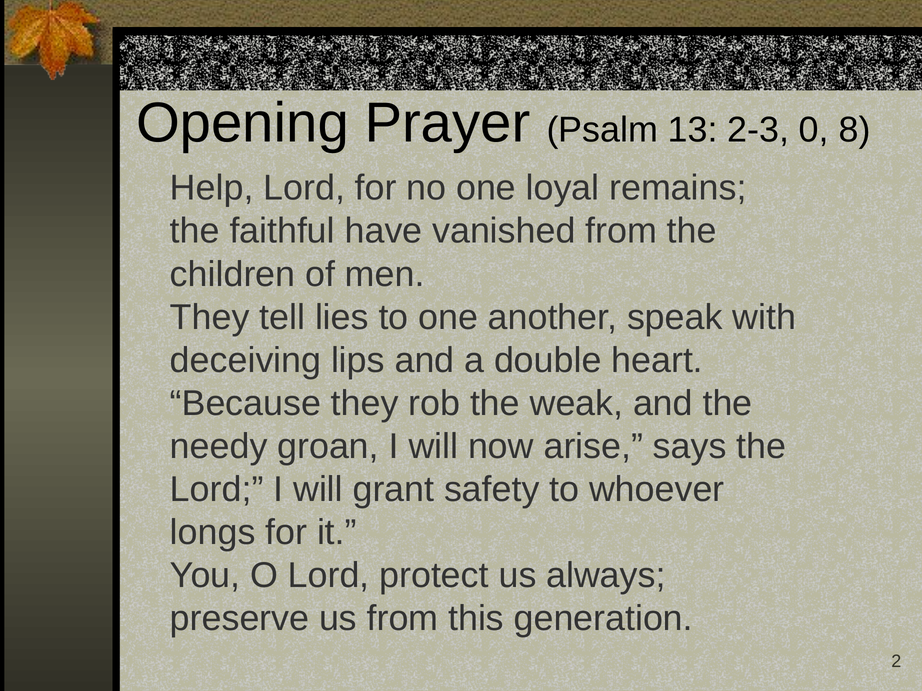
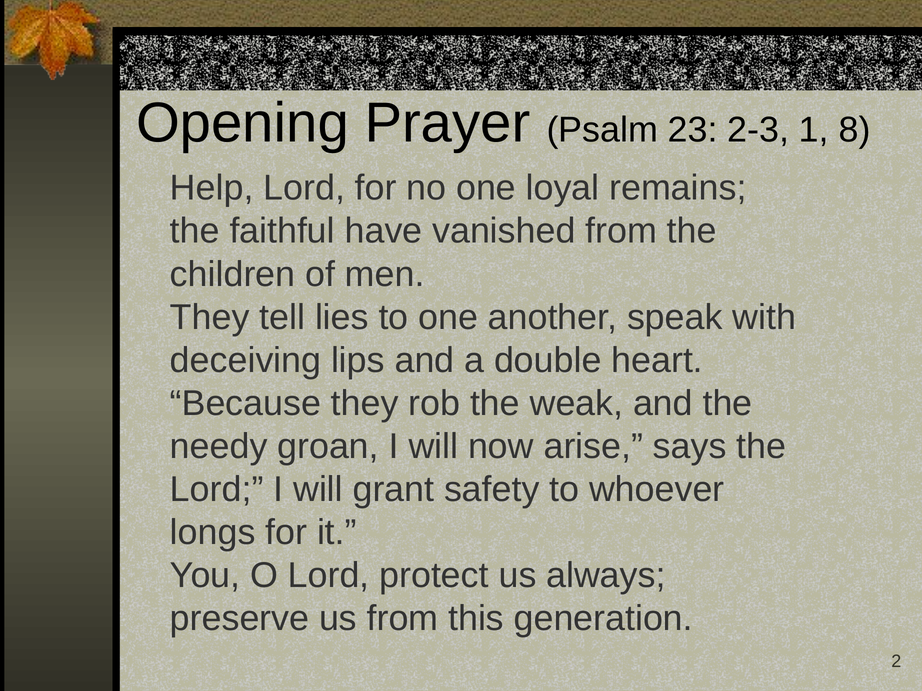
13: 13 -> 23
0: 0 -> 1
